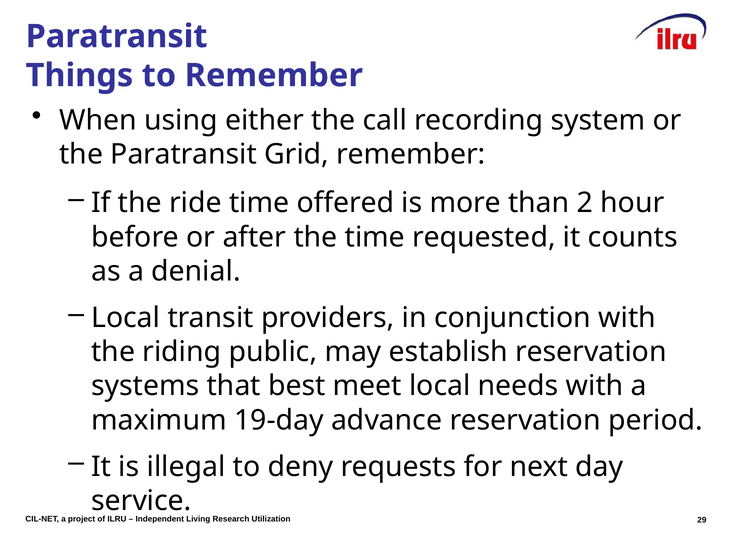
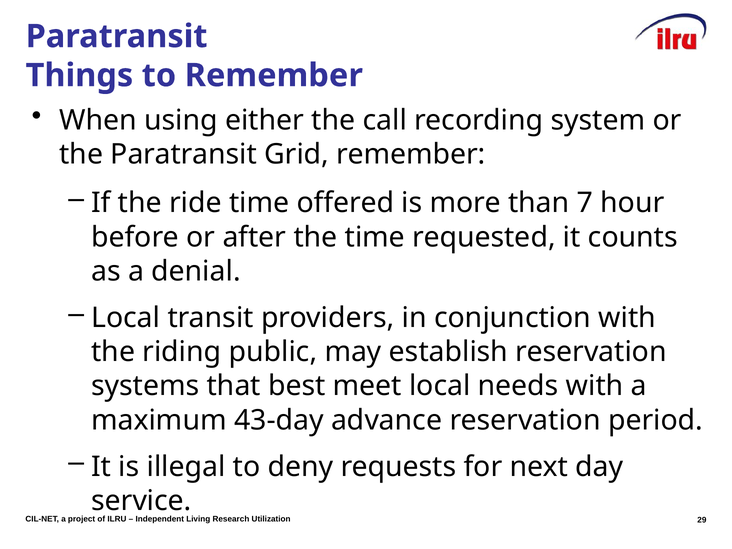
2: 2 -> 7
19-day: 19-day -> 43-day
